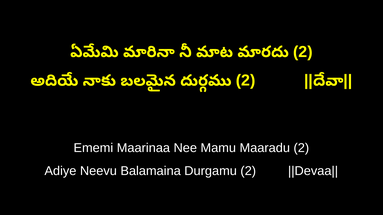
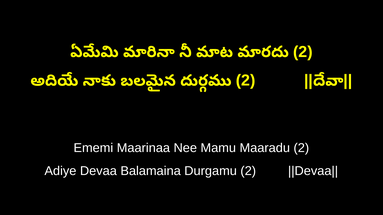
Neevu: Neevu -> Devaa
